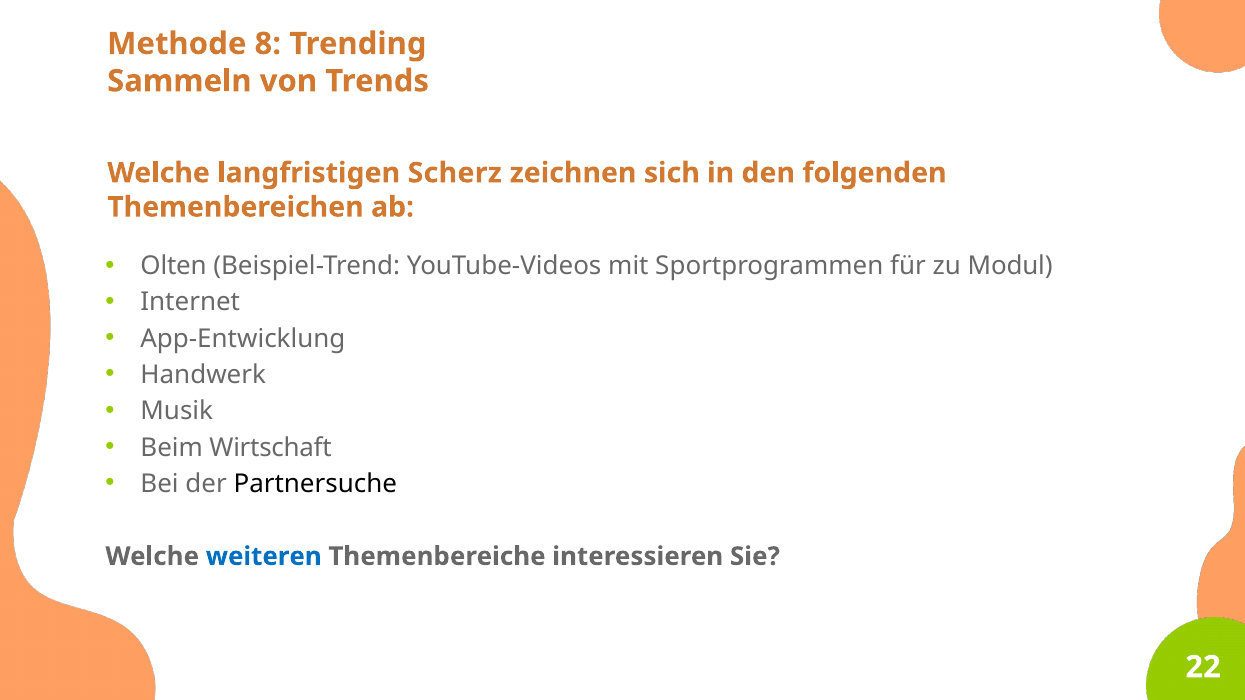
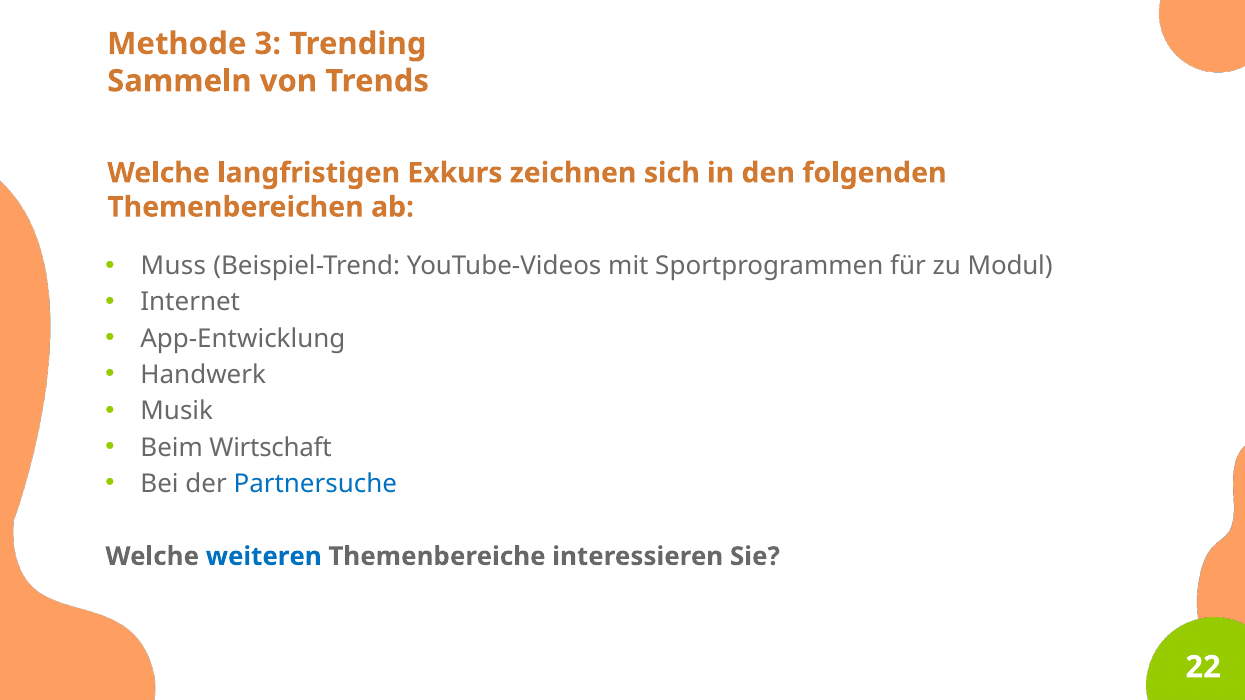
8: 8 -> 3
Scherz: Scherz -> Exkurs
Olten: Olten -> Muss
Partnersuche colour: black -> blue
